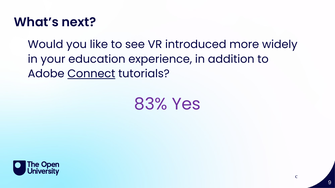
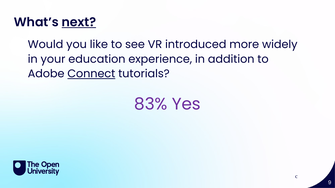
next underline: none -> present
